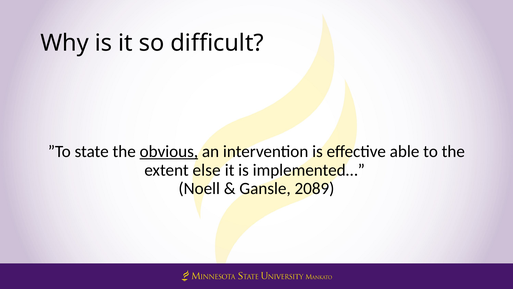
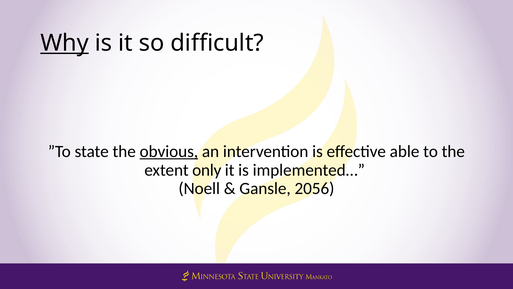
Why underline: none -> present
else: else -> only
2089: 2089 -> 2056
